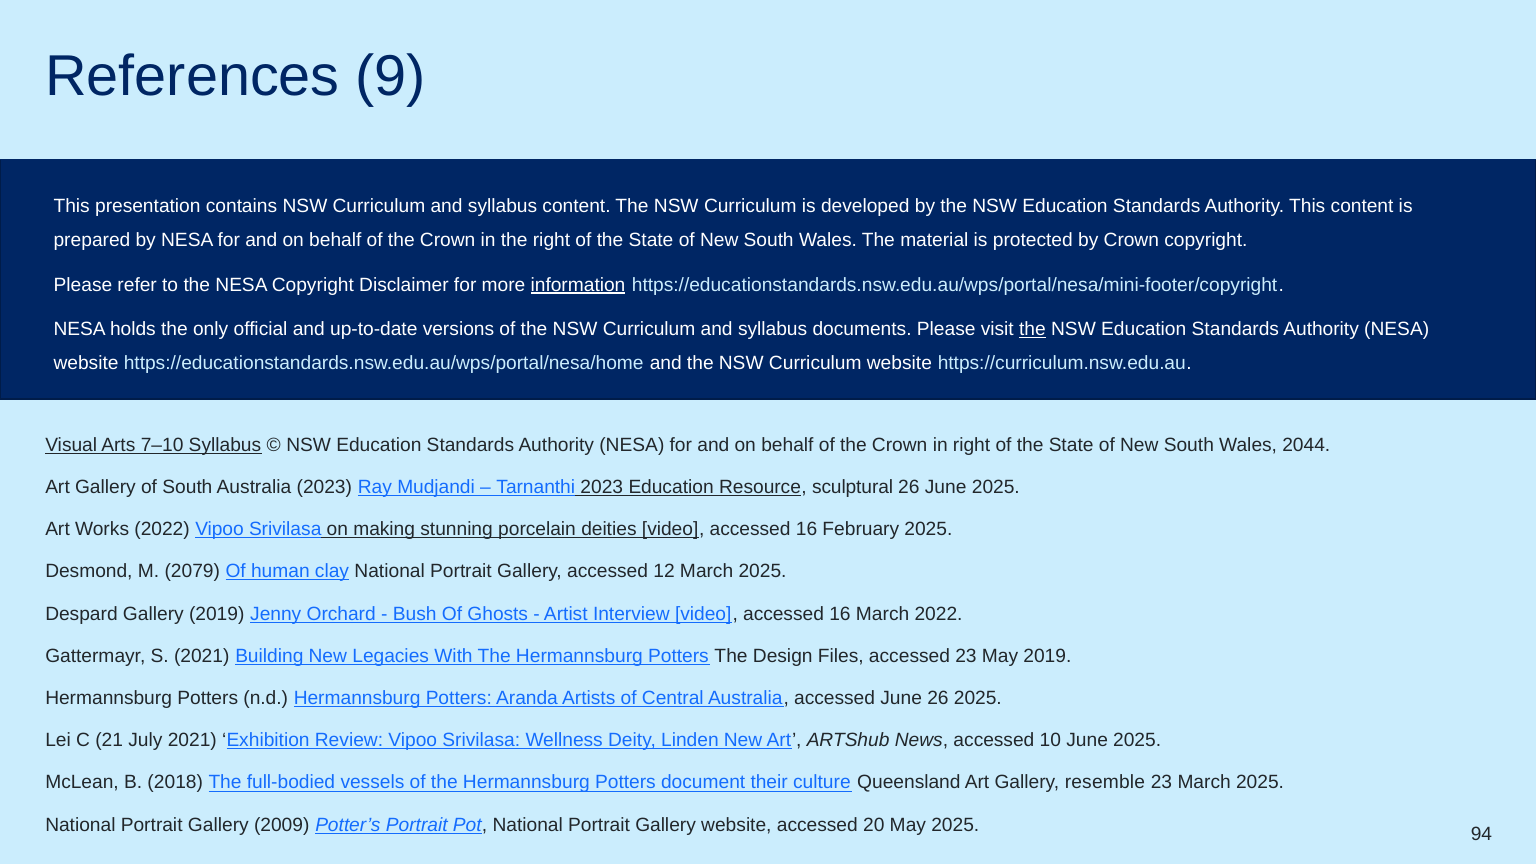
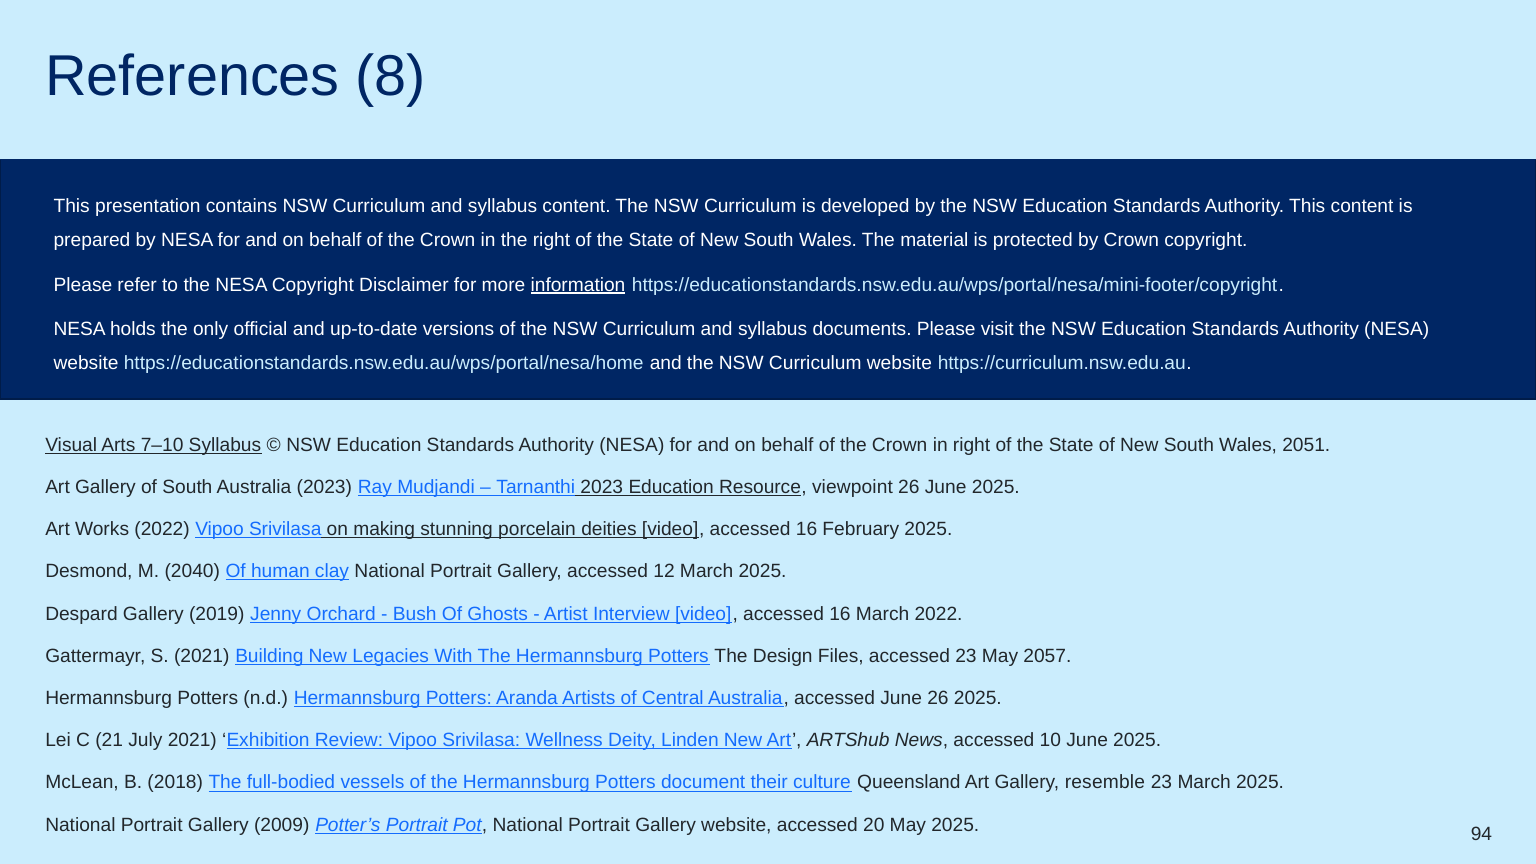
9: 9 -> 8
the at (1032, 329) underline: present -> none
2044: 2044 -> 2051
sculptural: sculptural -> viewpoint
2079: 2079 -> 2040
May 2019: 2019 -> 2057
